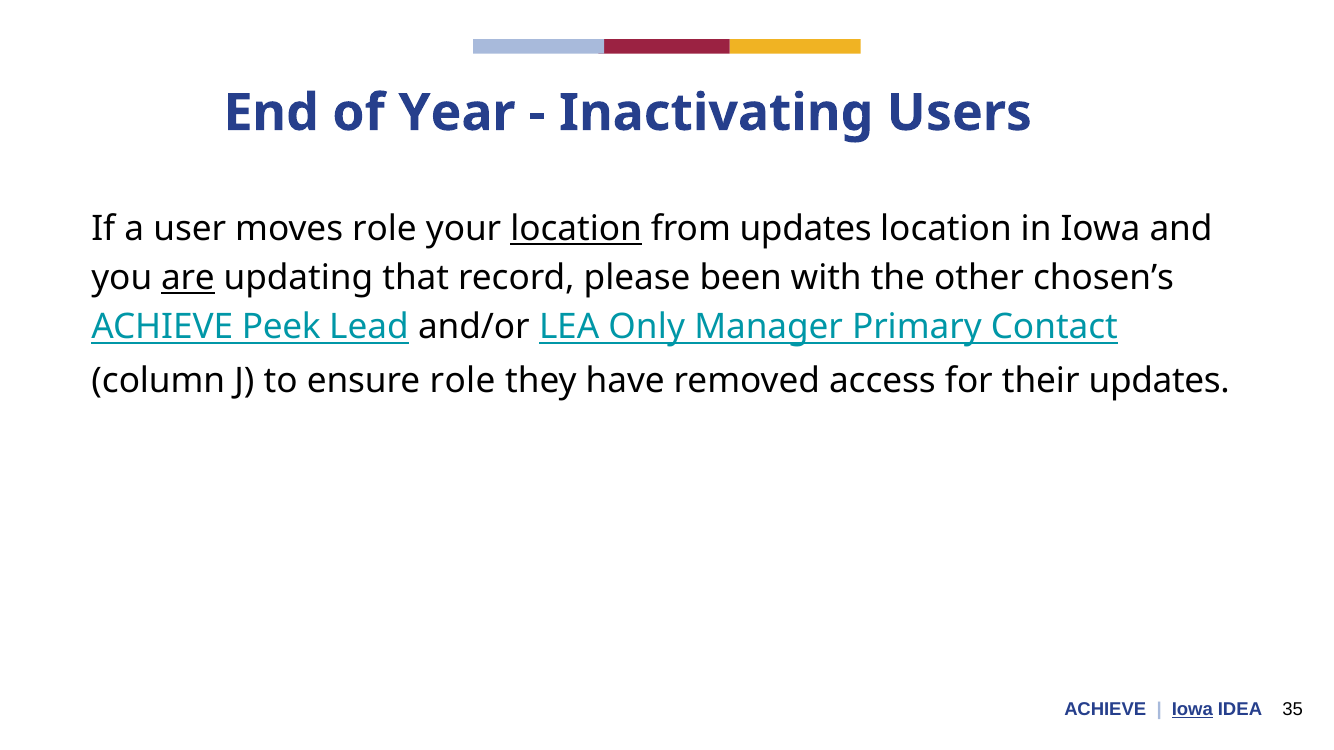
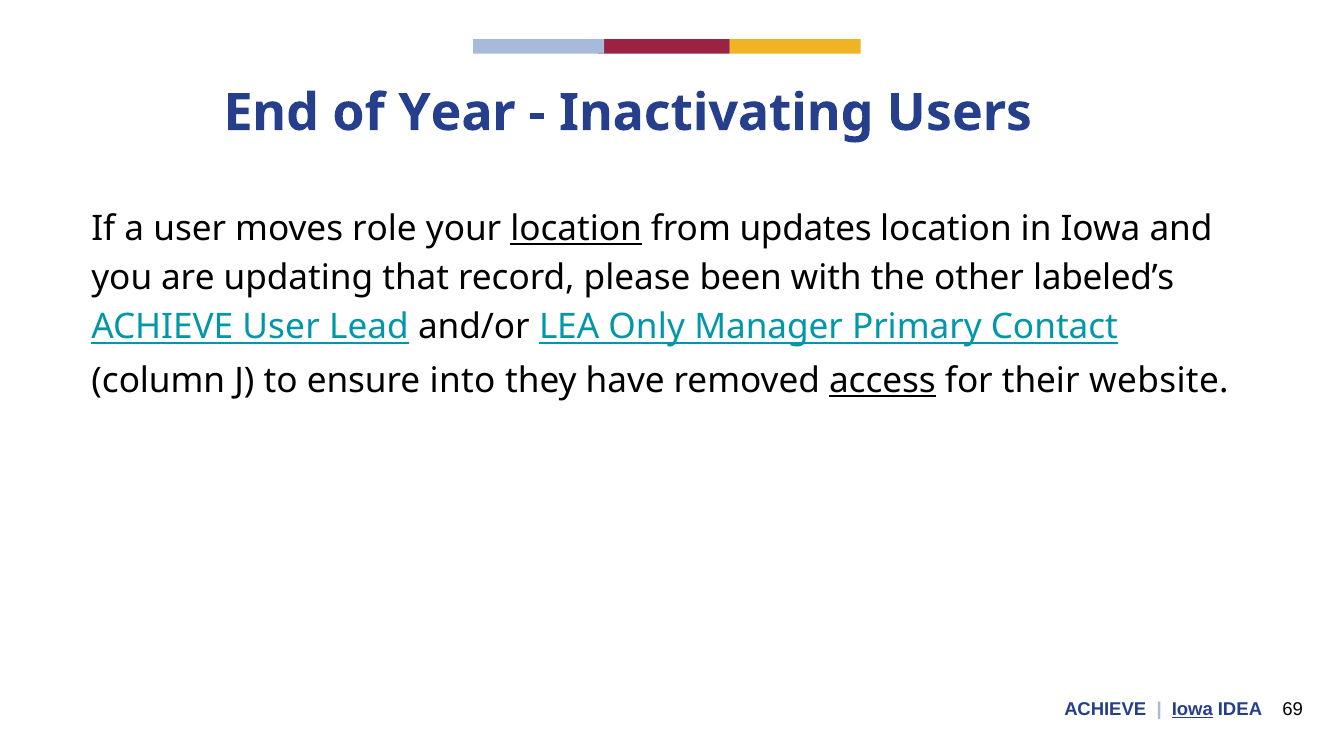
are underline: present -> none
chosen’s: chosen’s -> labeled’s
ACHIEVE Peek: Peek -> User
ensure role: role -> into
access underline: none -> present
their updates: updates -> website
35: 35 -> 69
